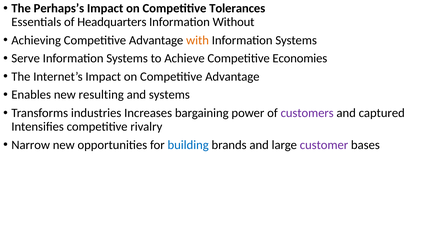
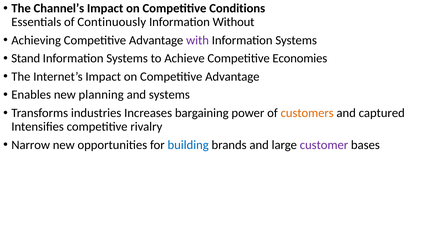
Perhaps’s: Perhaps’s -> Channel’s
Tolerances: Tolerances -> Conditions
Headquarters: Headquarters -> Continuously
with colour: orange -> purple
Serve: Serve -> Stand
resulting: resulting -> planning
customers colour: purple -> orange
